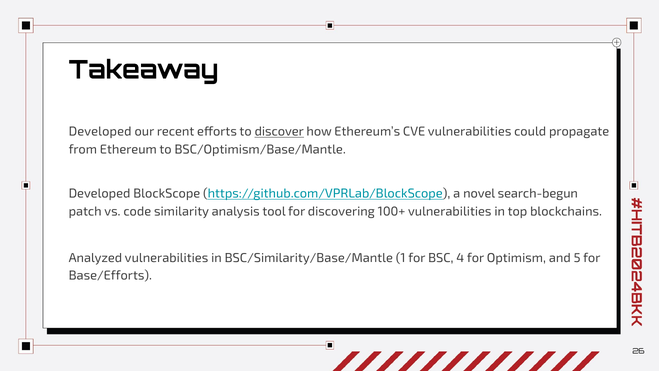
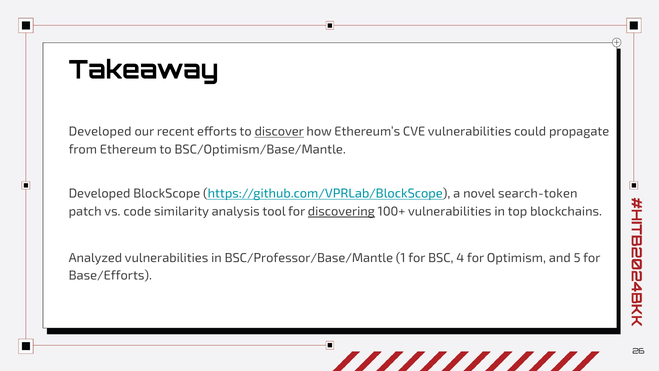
search-begun: search-begun -> search-token
discovering underline: none -> present
BSC/Similarity/Base/Mantle: BSC/Similarity/Base/Mantle -> BSC/Professor/Base/Mantle
